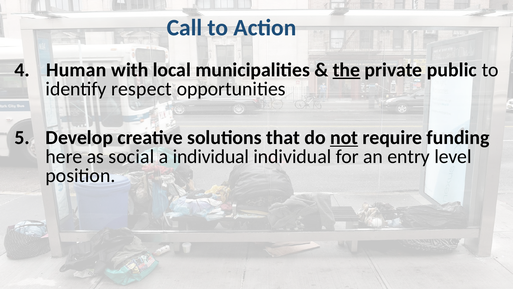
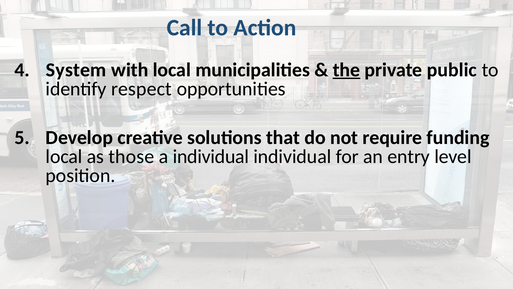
Human: Human -> System
not underline: present -> none
here at (64, 156): here -> local
social: social -> those
